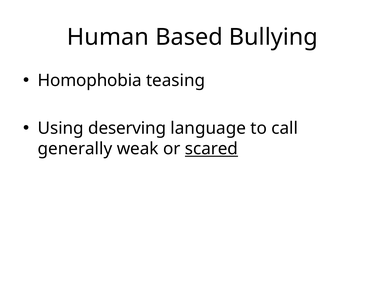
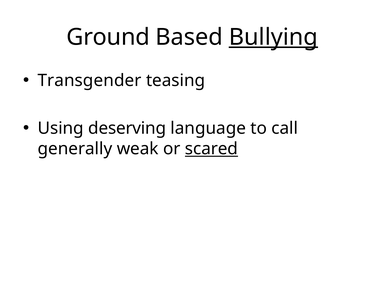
Human: Human -> Ground
Bullying underline: none -> present
Homophobia: Homophobia -> Transgender
